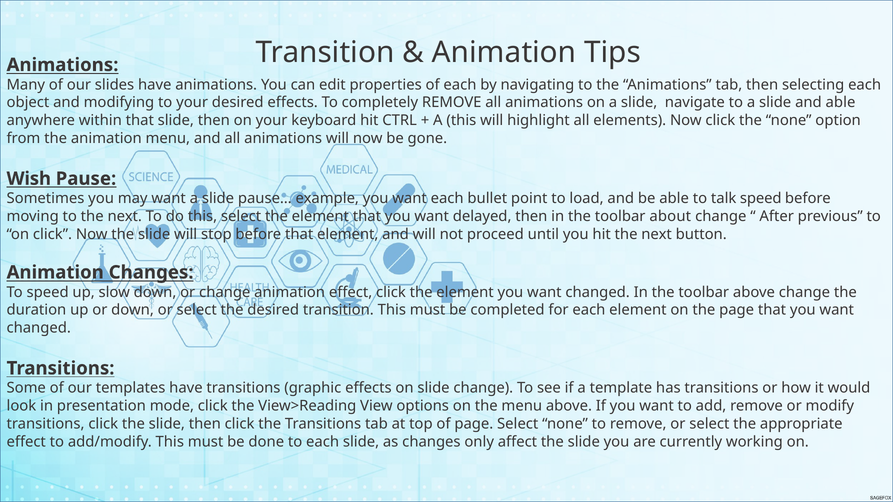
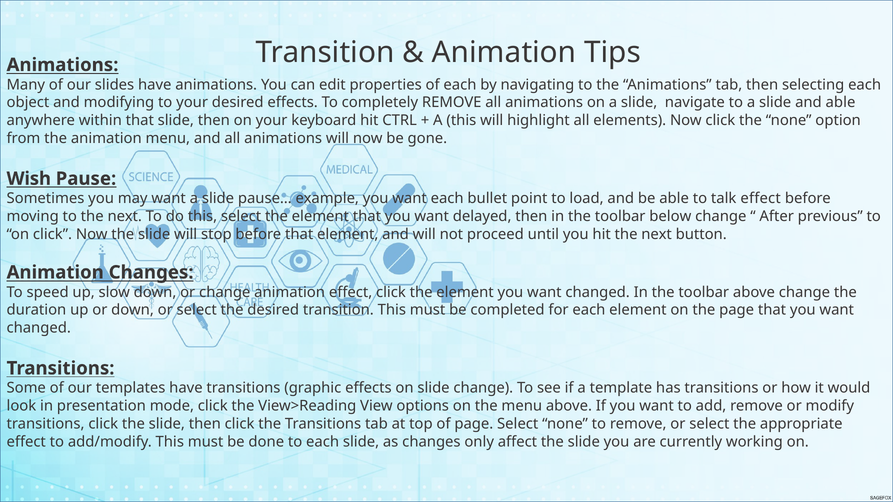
talk speed: speed -> effect
about: about -> below
